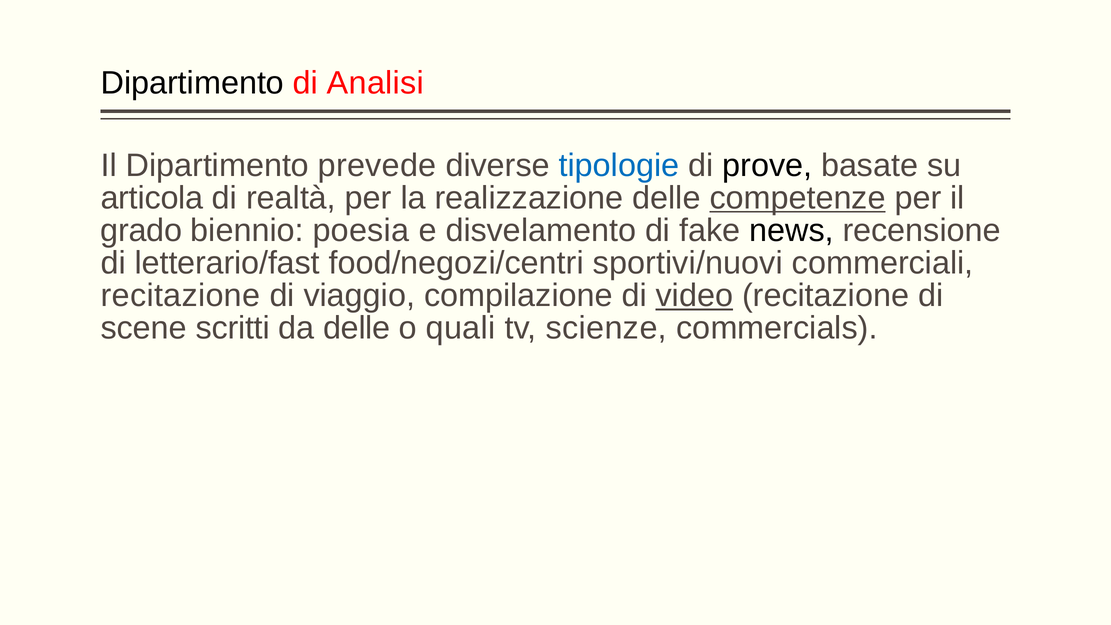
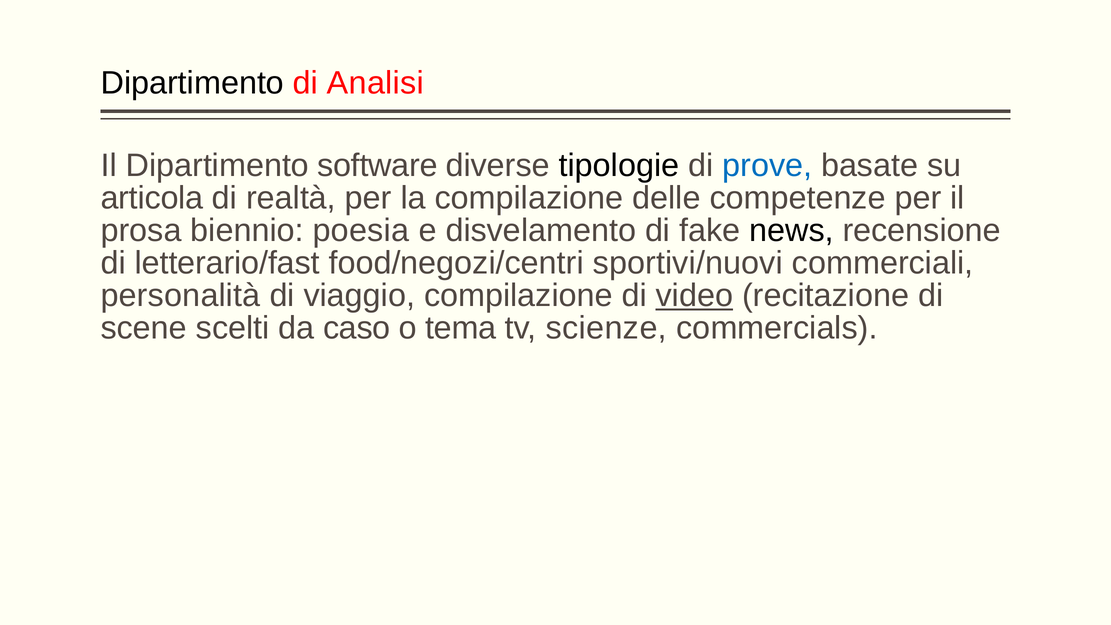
prevede: prevede -> software
tipologie colour: blue -> black
prove colour: black -> blue
la realizzazione: realizzazione -> compilazione
competenze underline: present -> none
grado: grado -> prosa
recitazione at (180, 295): recitazione -> personalità
scritti: scritti -> scelti
da delle: delle -> caso
quali: quali -> tema
